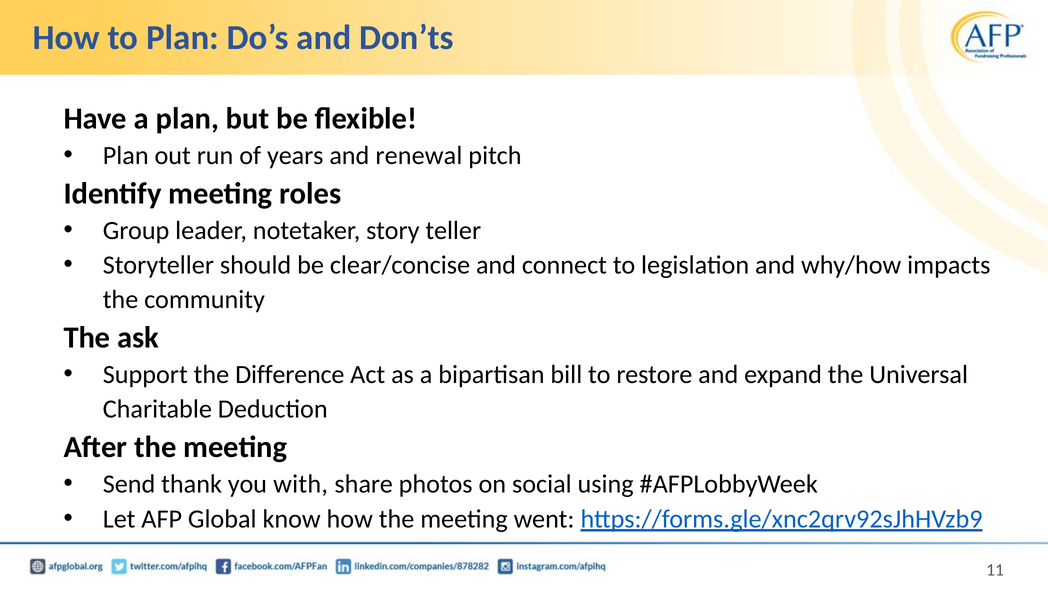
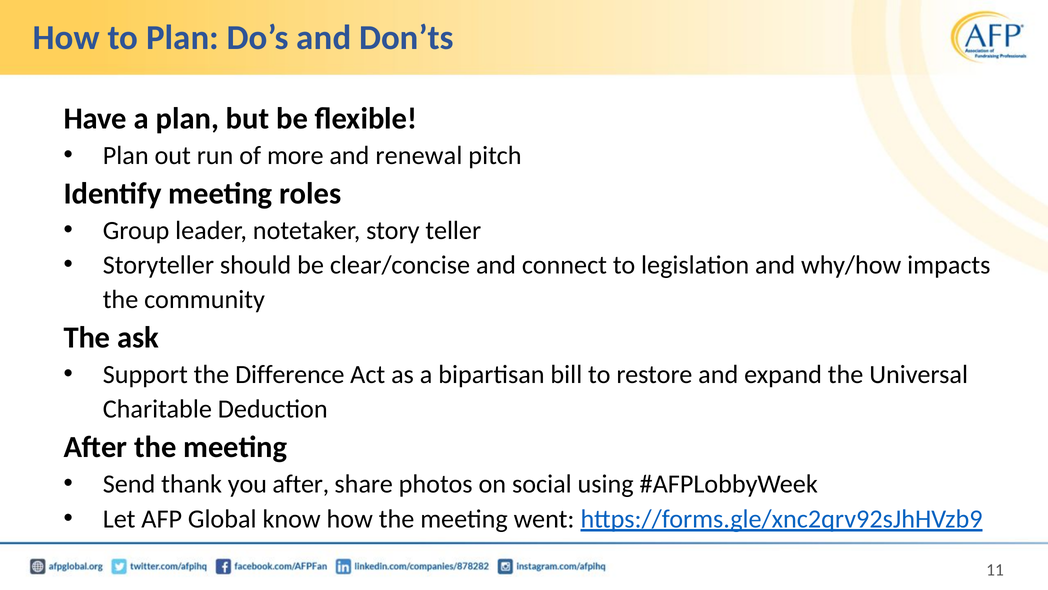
years: years -> more
you with: with -> after
